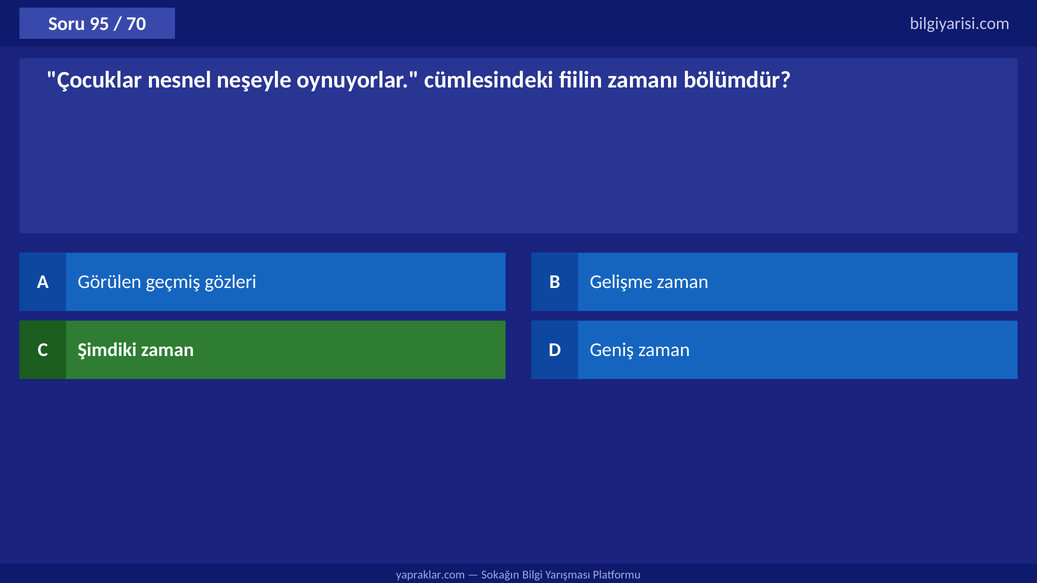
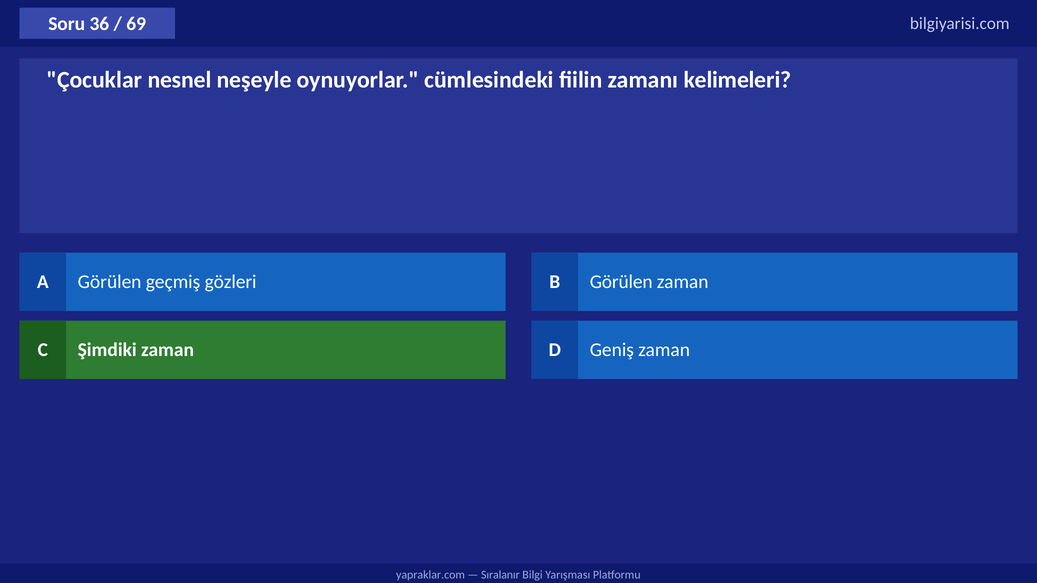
95: 95 -> 36
70: 70 -> 69
bölümdür: bölümdür -> kelimeleri
B Gelişme: Gelişme -> Görülen
Sokağın: Sokağın -> Sıralanır
